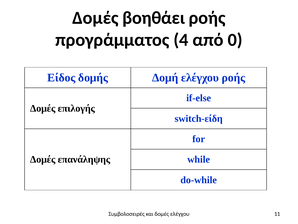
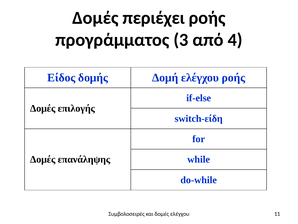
βοηθάει: βοηθάει -> περιέχει
4: 4 -> 3
0: 0 -> 4
